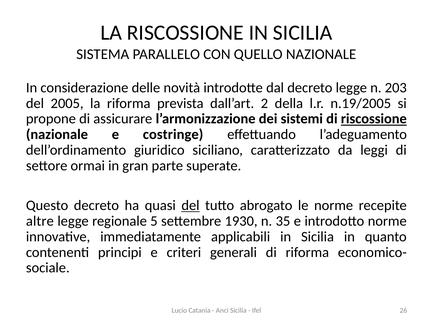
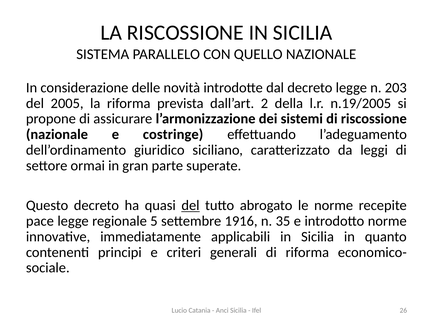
riscossione at (374, 119) underline: present -> none
altre: altre -> pace
1930: 1930 -> 1916
